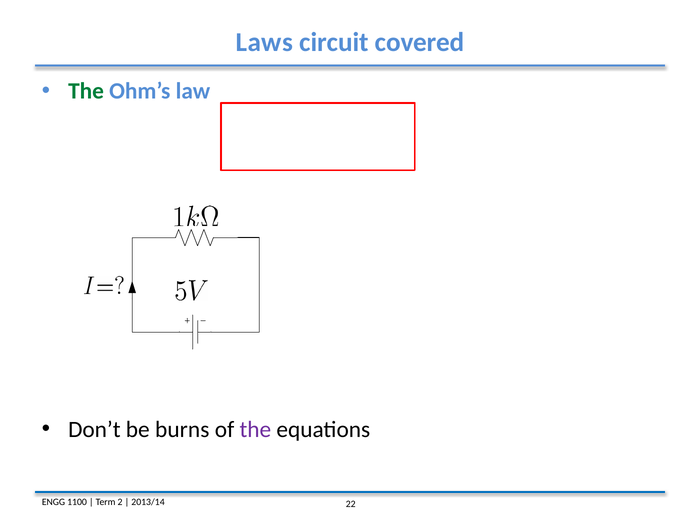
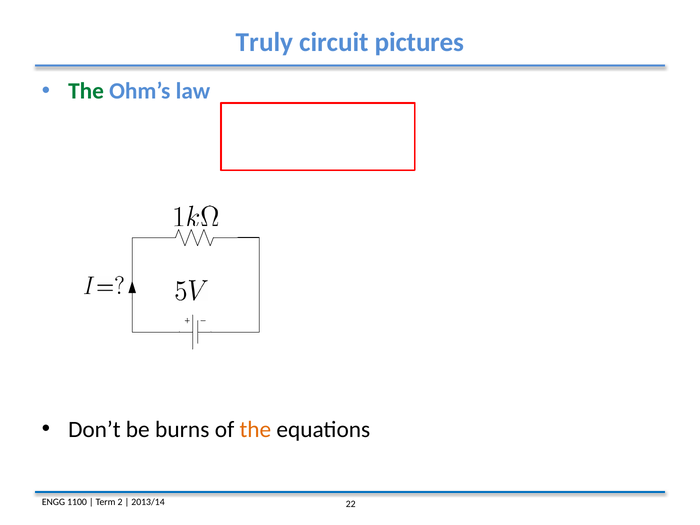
Laws: Laws -> Truly
covered: covered -> pictures
the at (255, 430) colour: purple -> orange
